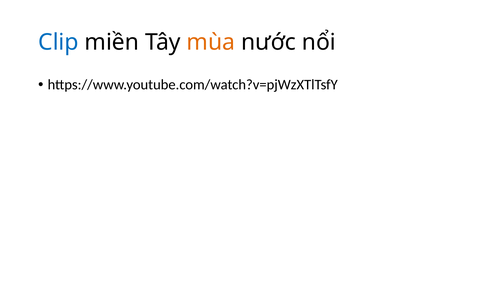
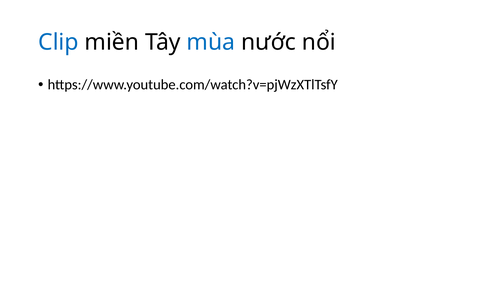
mùa colour: orange -> blue
